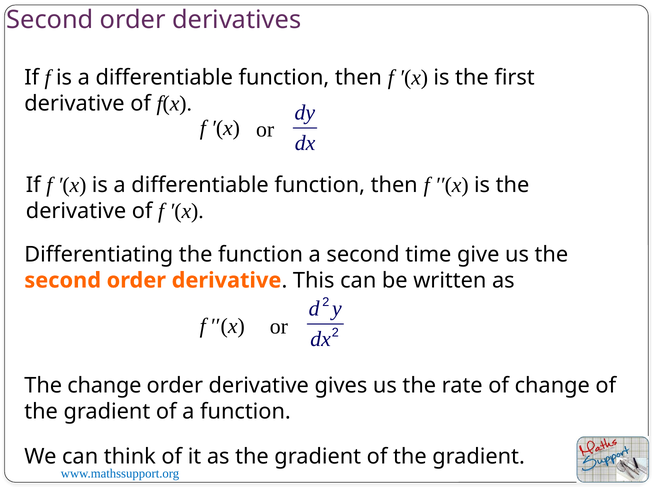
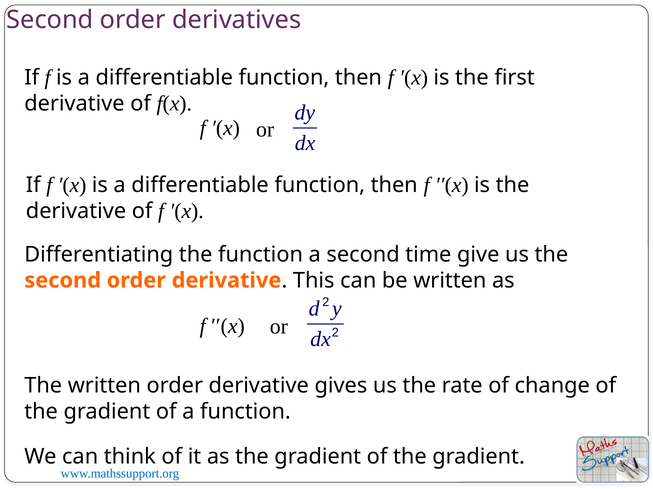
The change: change -> written
